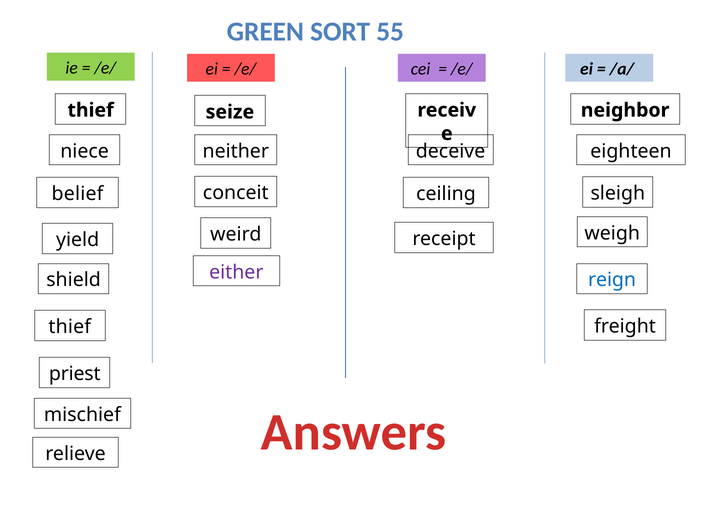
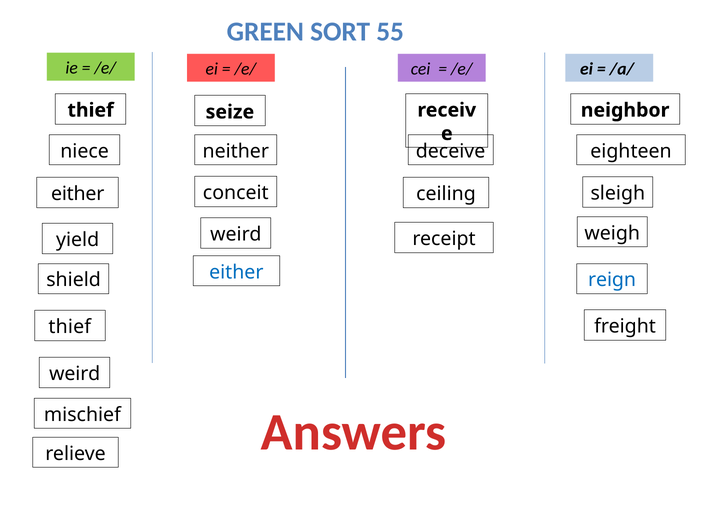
belief at (78, 194): belief -> either
either at (236, 272) colour: purple -> blue
priest at (75, 374): priest -> weird
